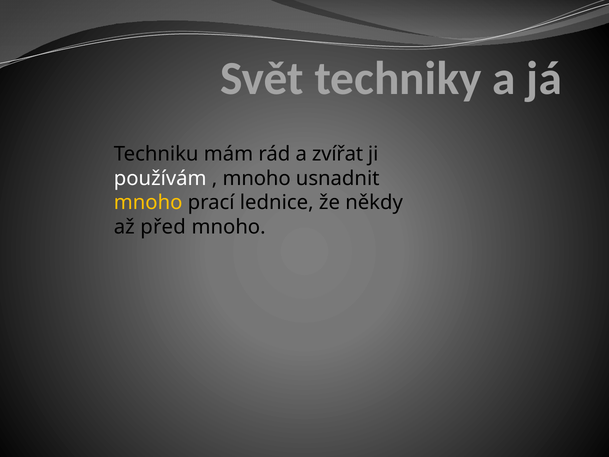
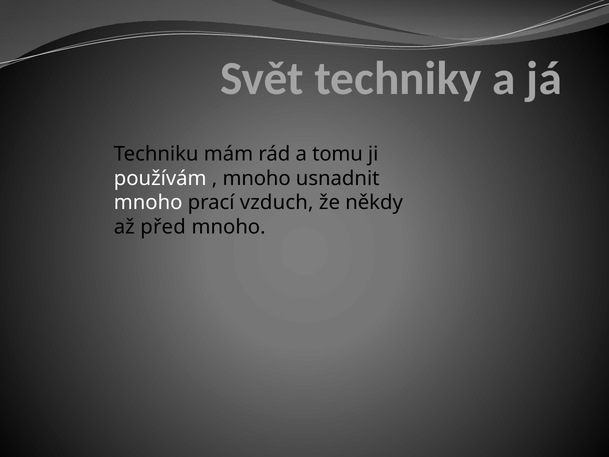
zvířat: zvířat -> tomu
mnoho at (148, 203) colour: yellow -> white
lednice: lednice -> vzduch
